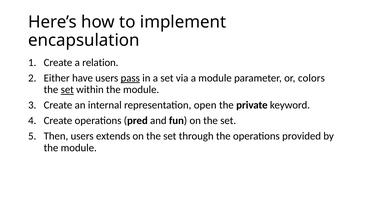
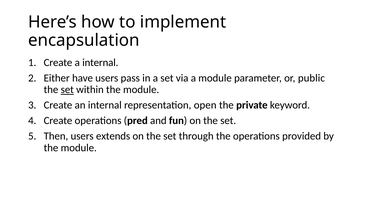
a relation: relation -> internal
pass underline: present -> none
colors: colors -> public
